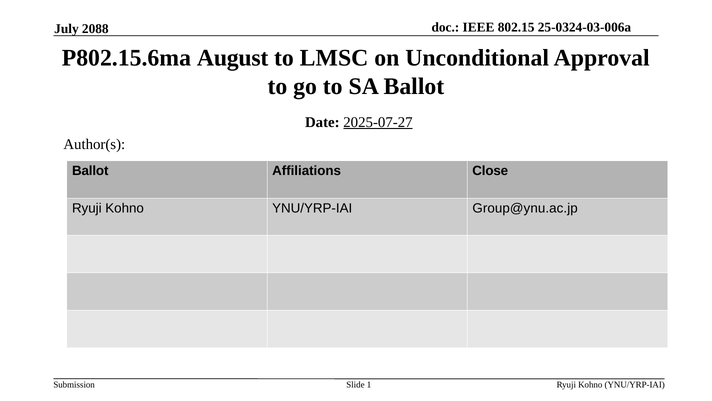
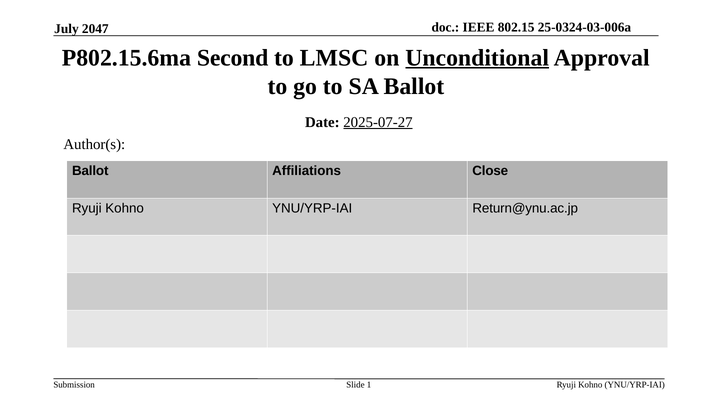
2088: 2088 -> 2047
August: August -> Second
Unconditional underline: none -> present
Group@ynu.ac.jp: Group@ynu.ac.jp -> Return@ynu.ac.jp
